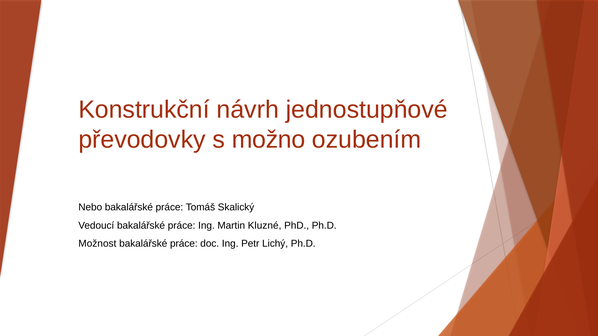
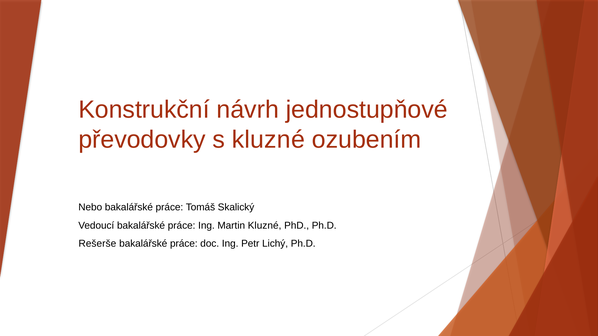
s možno: možno -> kluzné
Možnost: Možnost -> Rešerše
